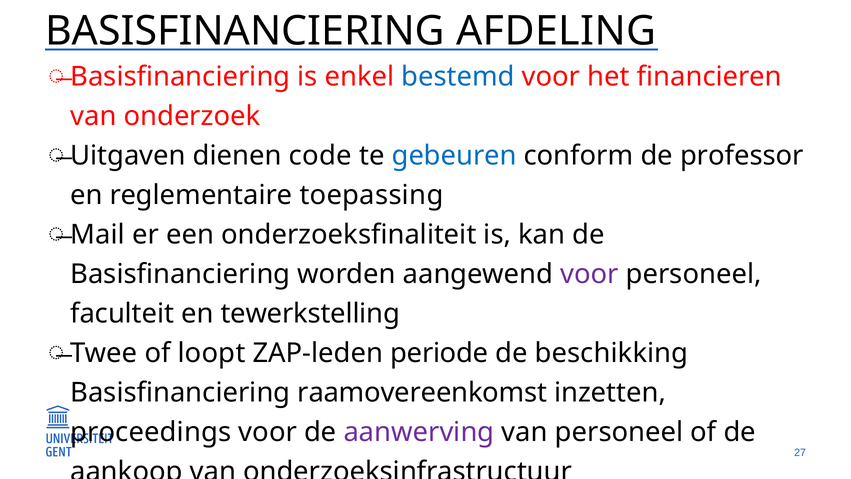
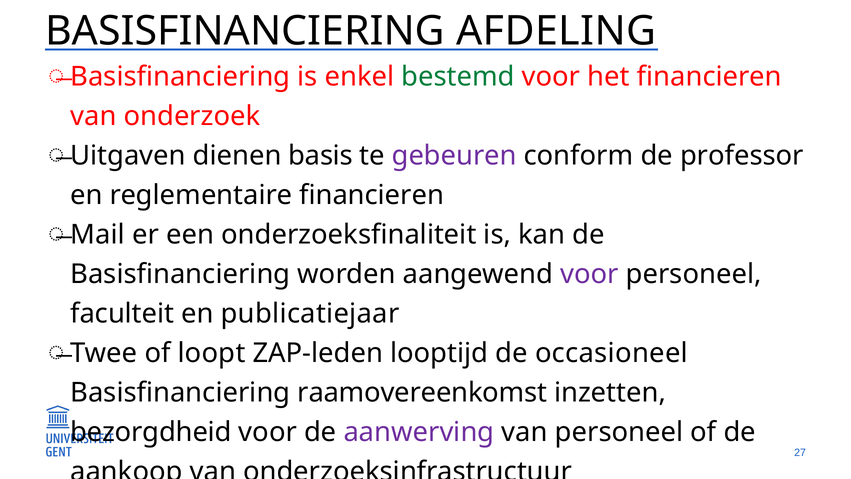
bestemd colour: blue -> green
code: code -> basis
gebeuren colour: blue -> purple
reglementaire toepassing: toepassing -> financieren
tewerkstelling: tewerkstelling -> publicatiejaar
periode: periode -> looptijd
beschikking: beschikking -> occasioneel
proceedings: proceedings -> bezorgdheid
